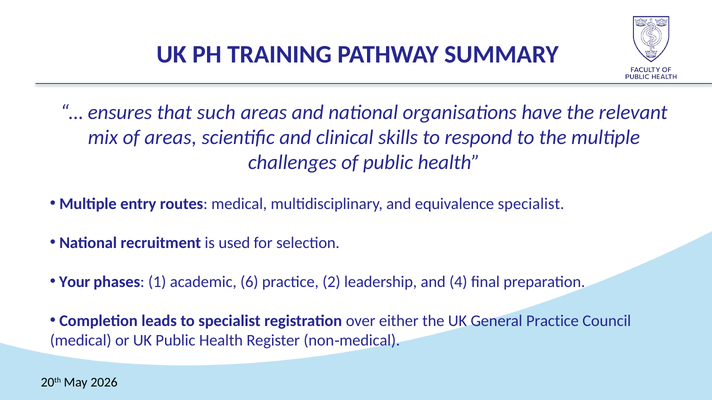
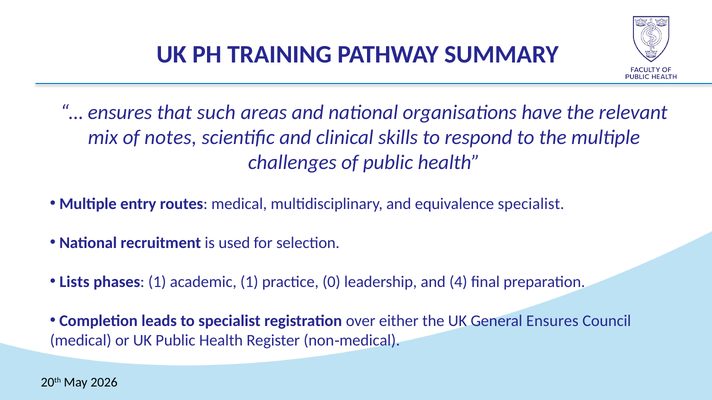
of areas: areas -> notes
Your: Your -> Lists
academic 6: 6 -> 1
2: 2 -> 0
General Practice: Practice -> Ensures
